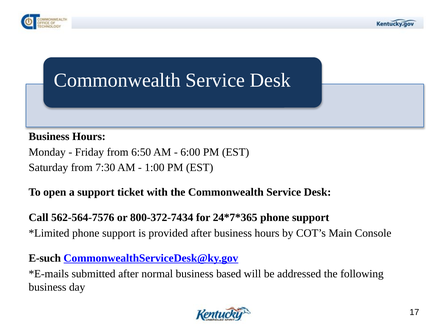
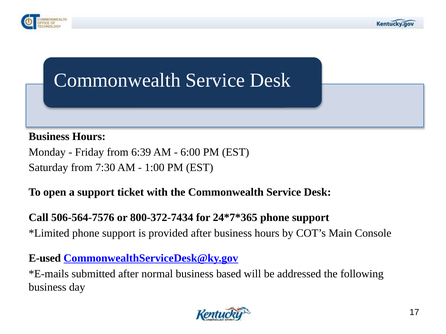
6:50: 6:50 -> 6:39
562-564-7576: 562-564-7576 -> 506-564-7576
E-such: E-such -> E-used
